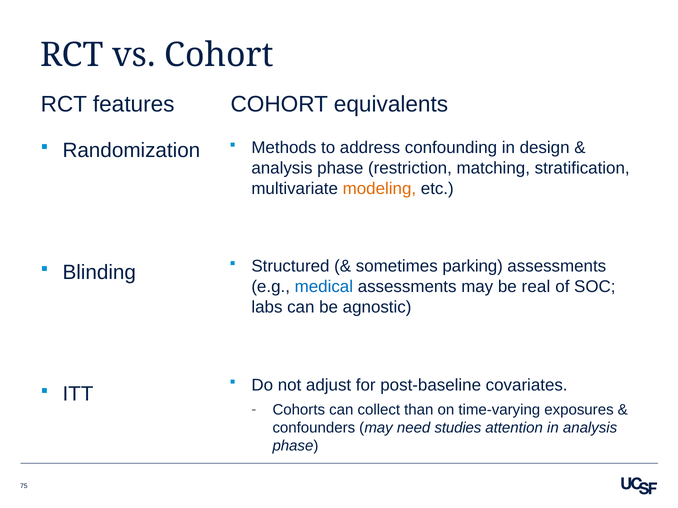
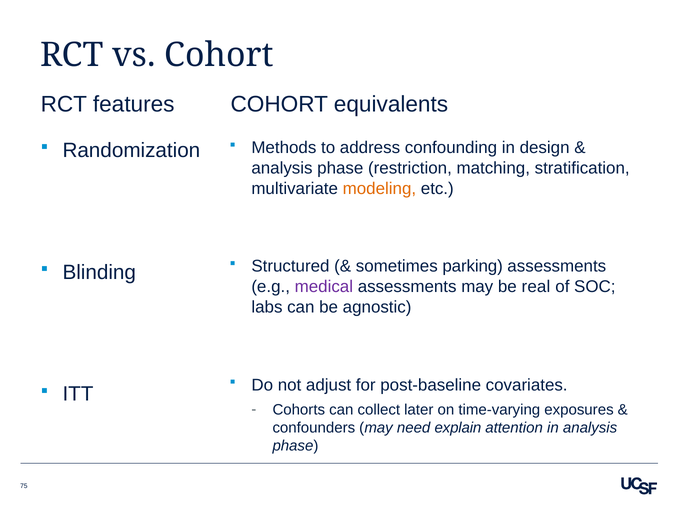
medical colour: blue -> purple
than: than -> later
studies: studies -> explain
